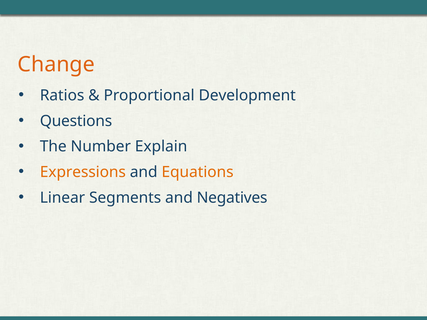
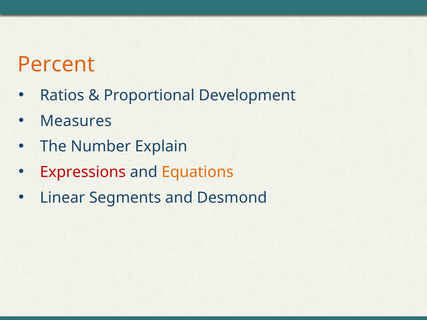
Change: Change -> Percent
Questions: Questions -> Measures
Expressions colour: orange -> red
Negatives: Negatives -> Desmond
